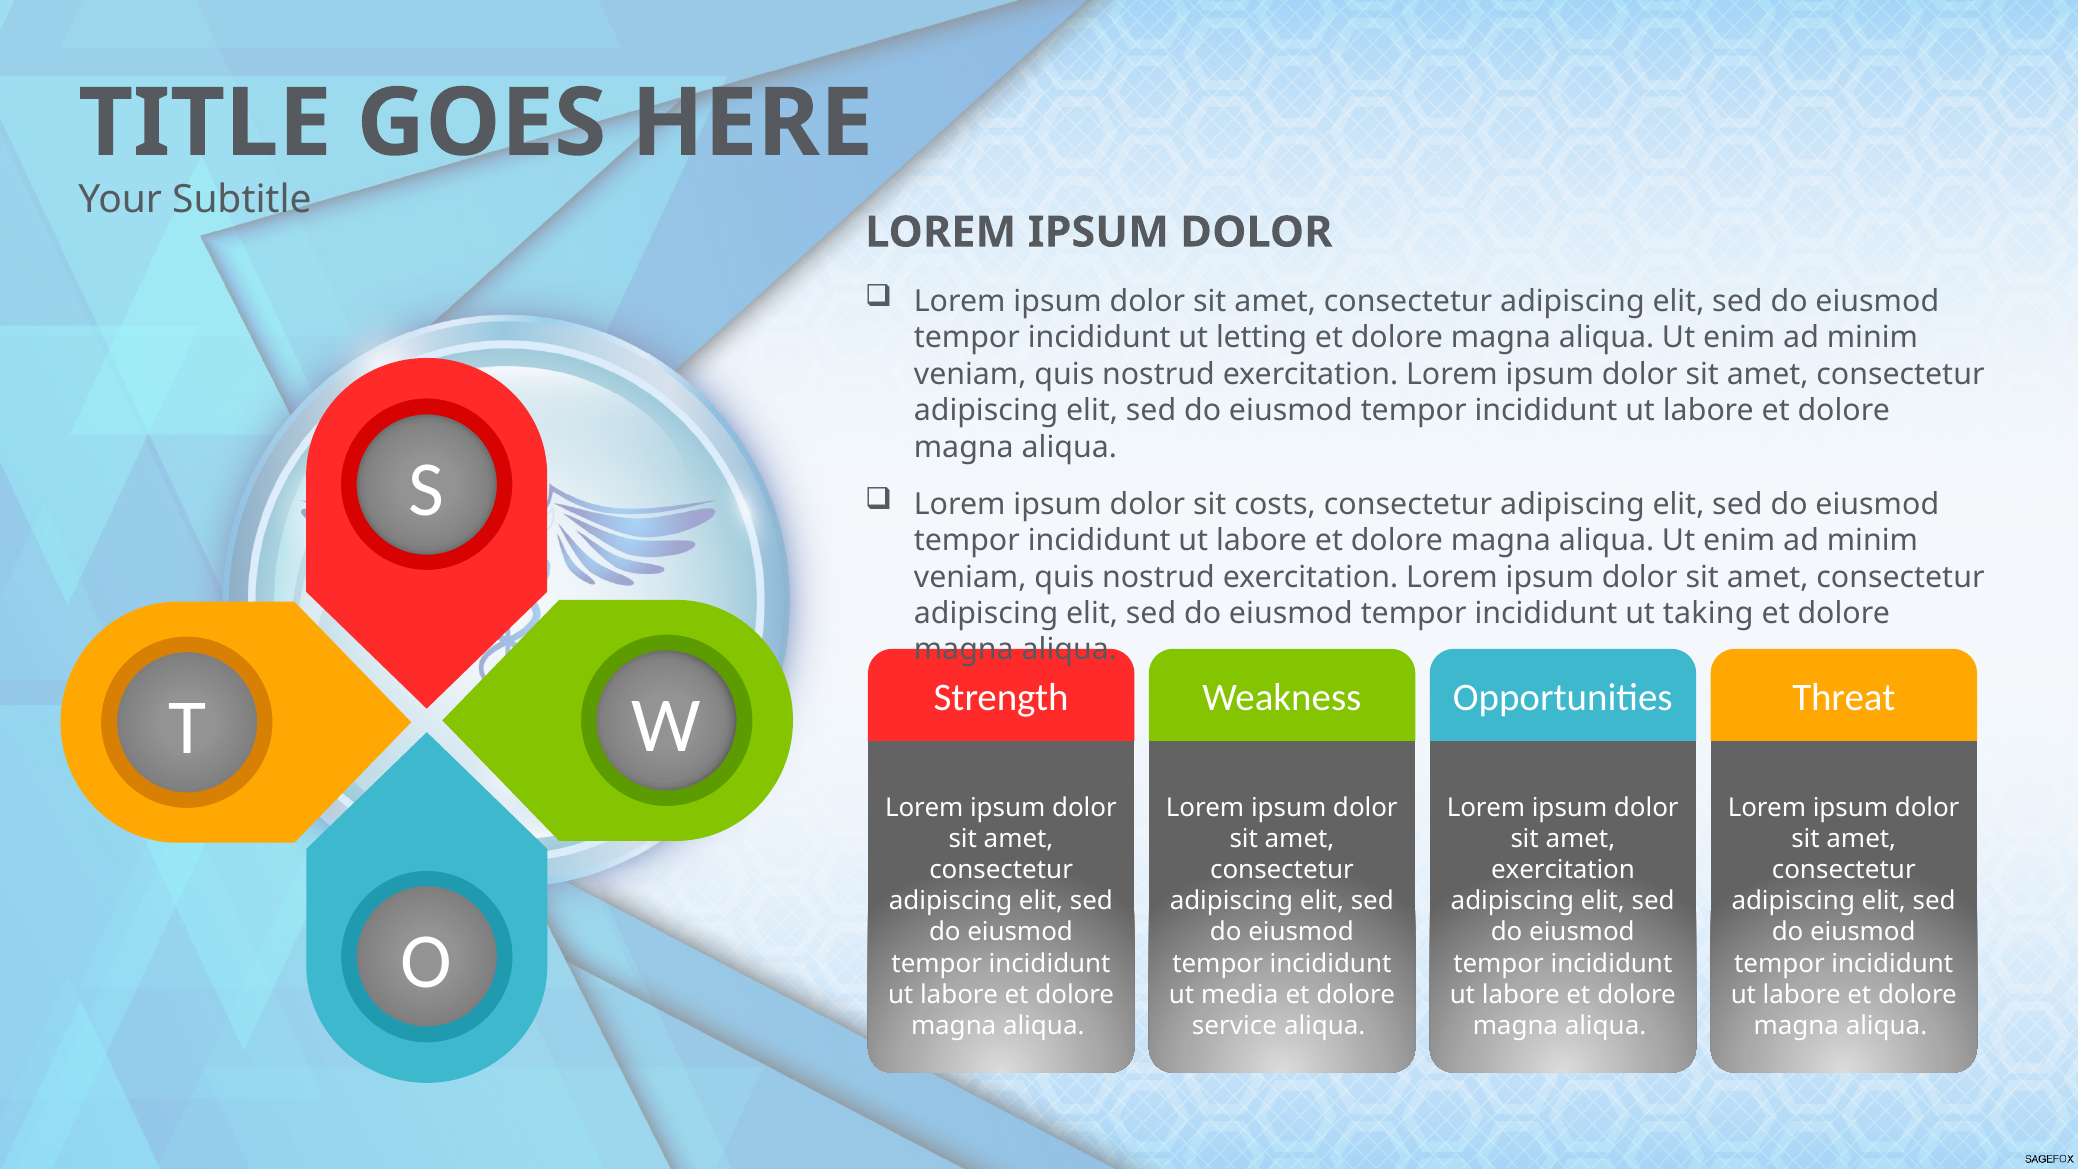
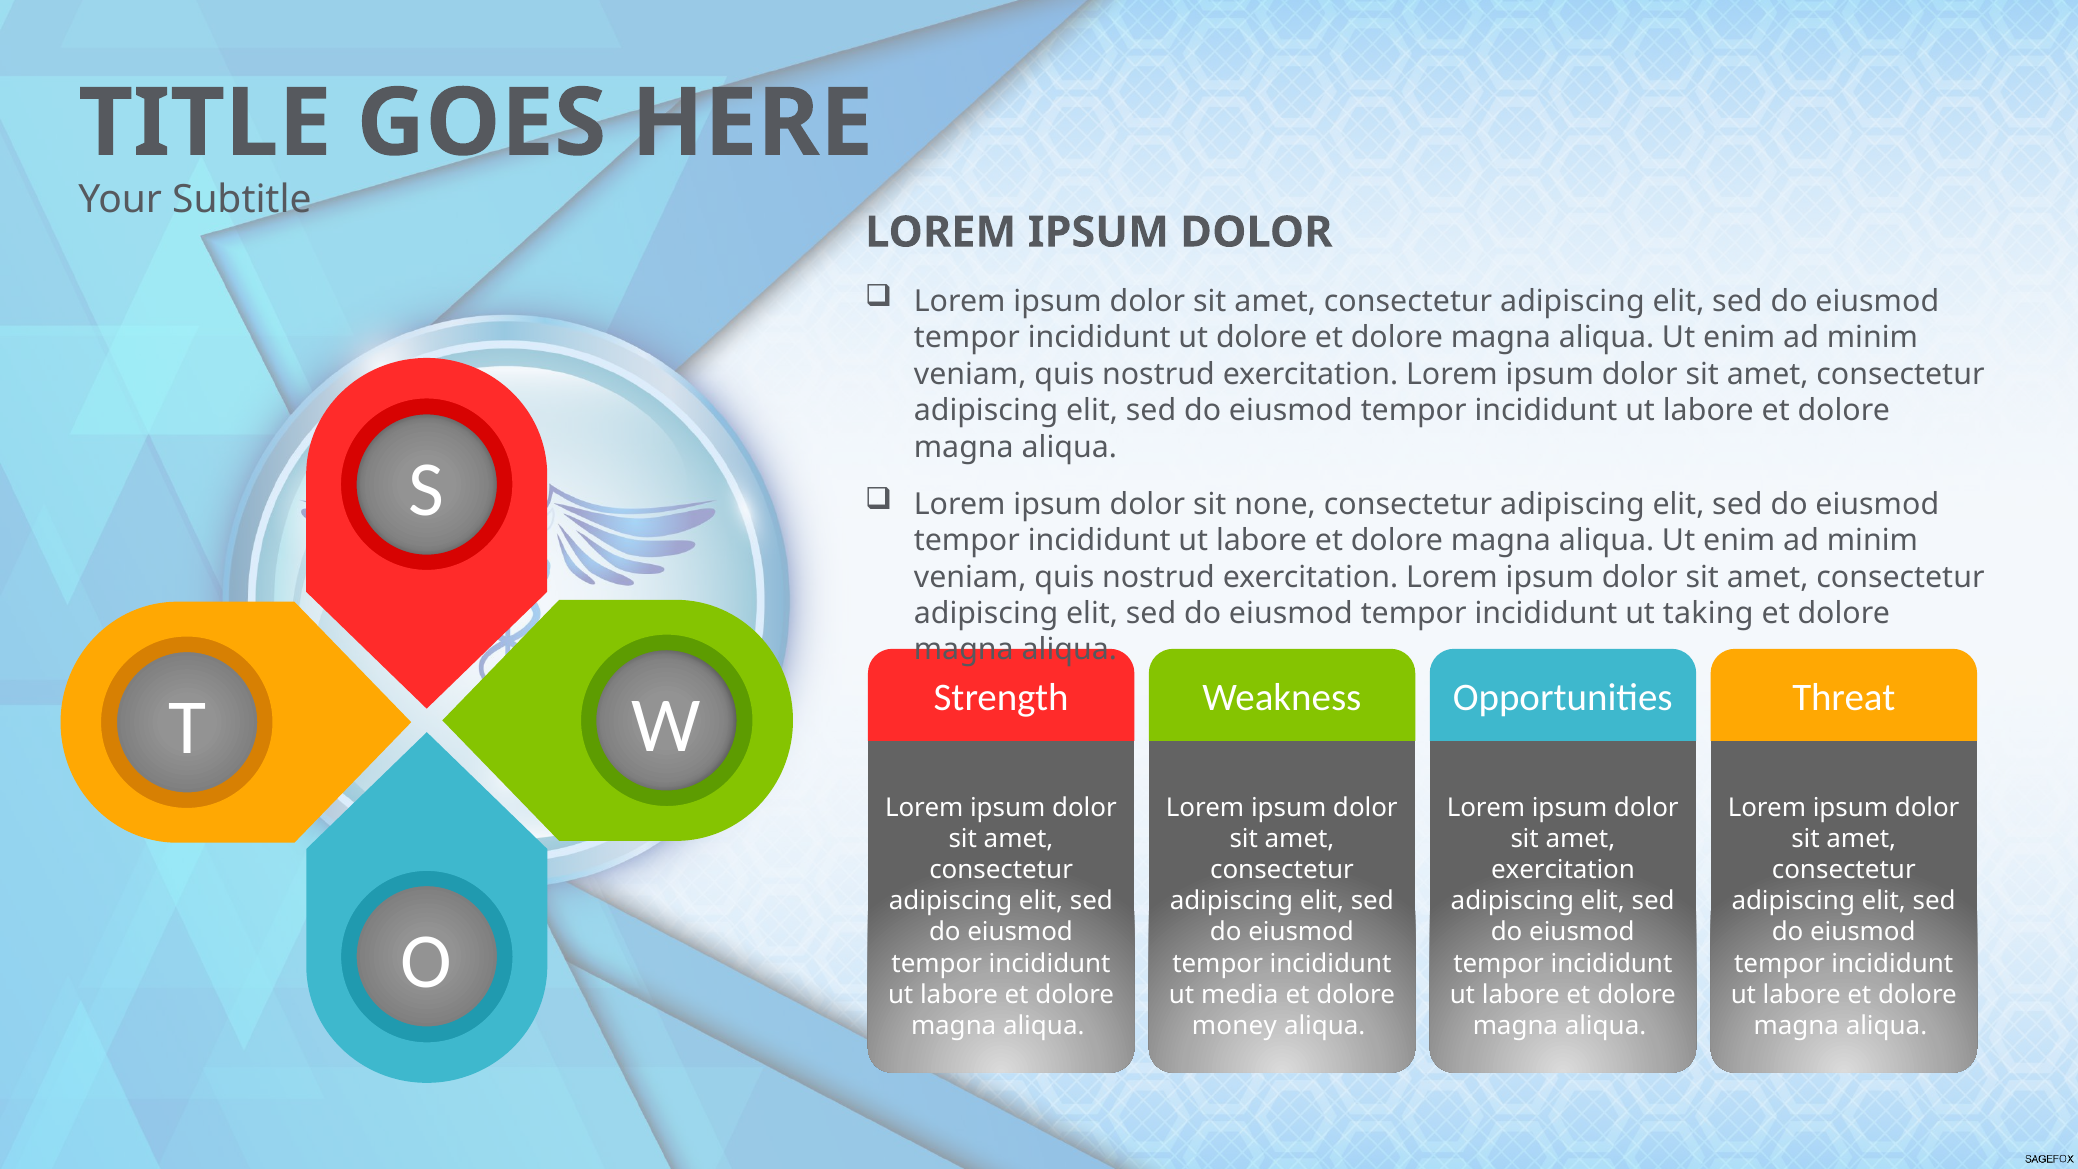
ut letting: letting -> dolore
costs: costs -> none
service: service -> money
